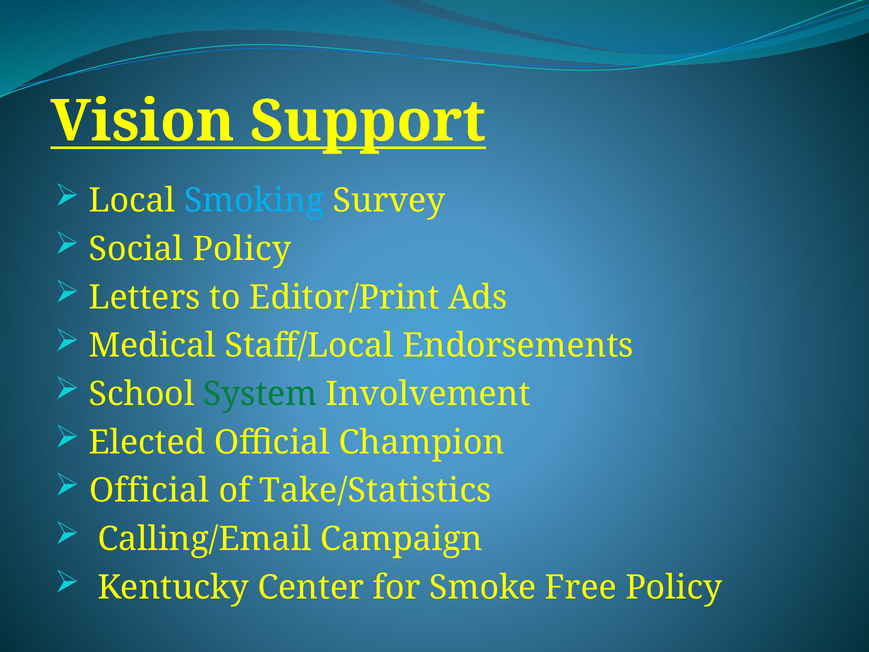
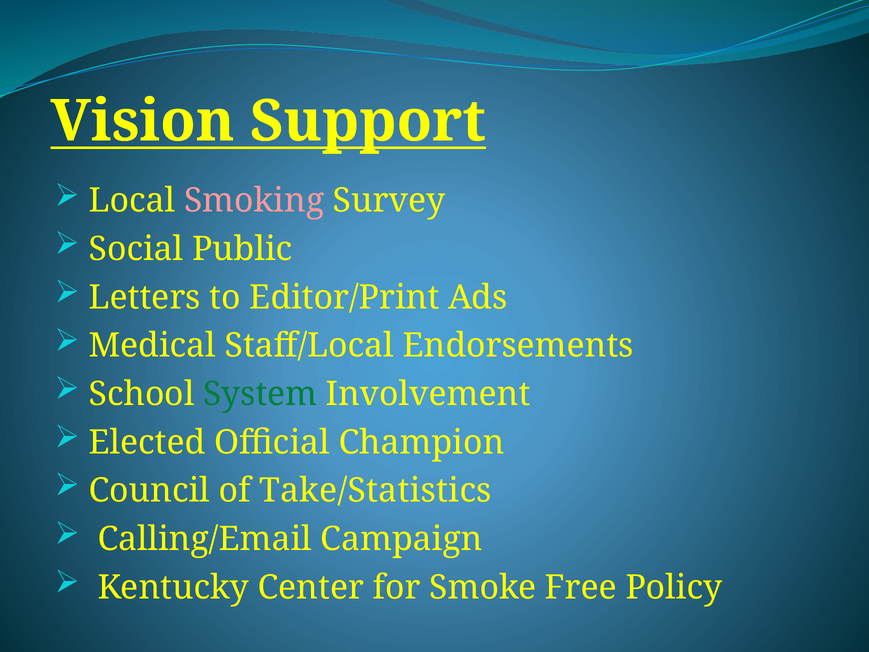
Smoking colour: light blue -> pink
Social Policy: Policy -> Public
Official at (149, 491): Official -> Council
